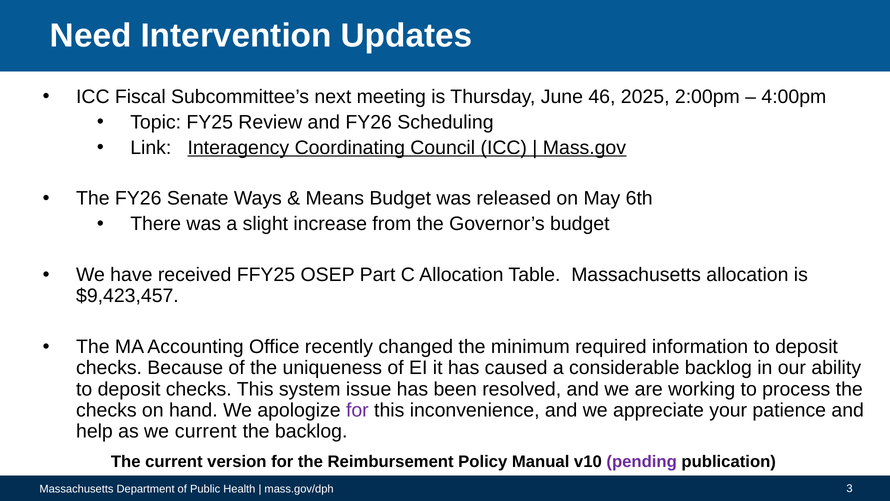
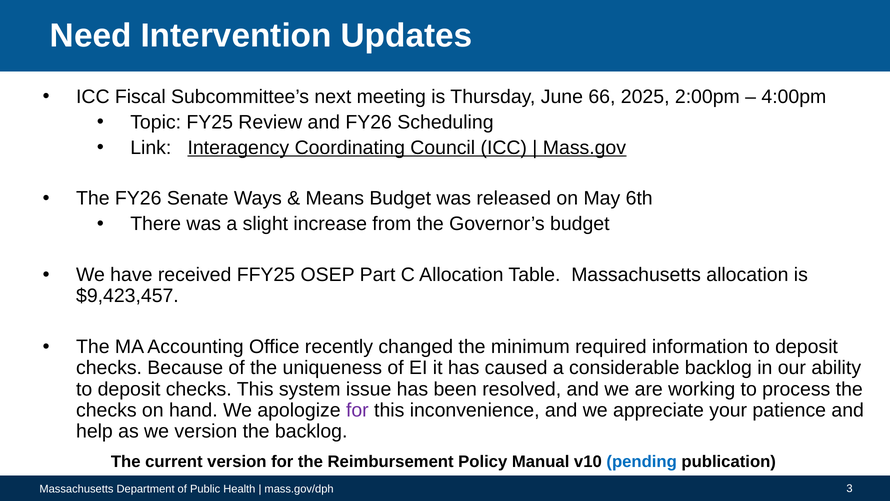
46: 46 -> 66
we current: current -> version
pending colour: purple -> blue
